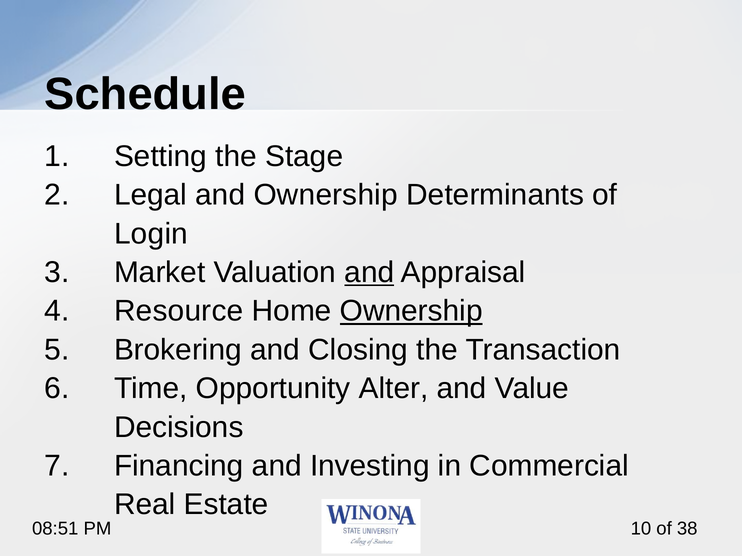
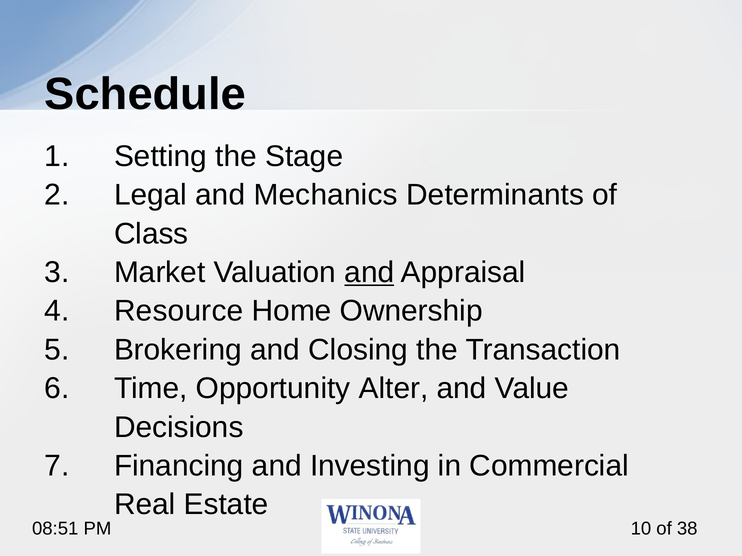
and Ownership: Ownership -> Mechanics
Login: Login -> Class
Ownership at (411, 311) underline: present -> none
